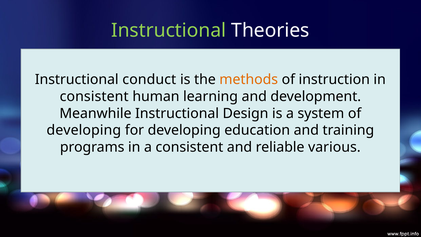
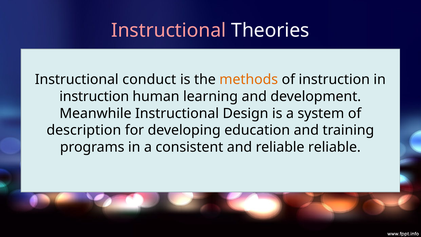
Instructional at (169, 31) colour: light green -> pink
consistent at (94, 96): consistent -> instruction
developing at (84, 130): developing -> description
reliable various: various -> reliable
